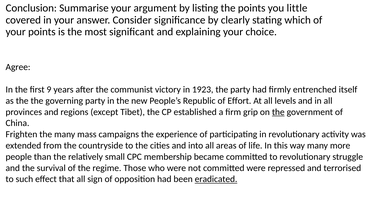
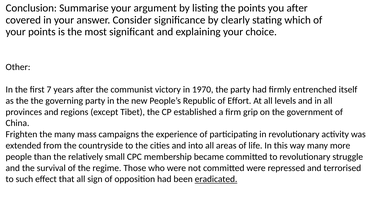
you little: little -> after
Agree: Agree -> Other
9: 9 -> 7
1923: 1923 -> 1970
the at (278, 112) underline: present -> none
